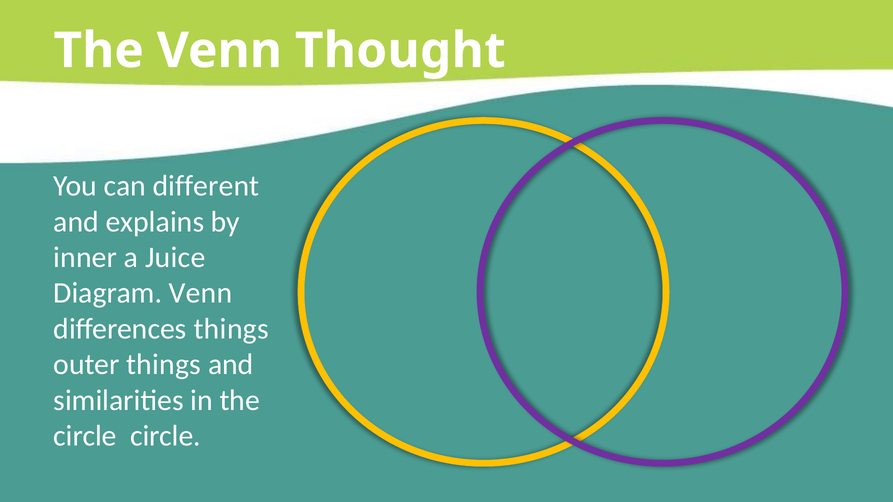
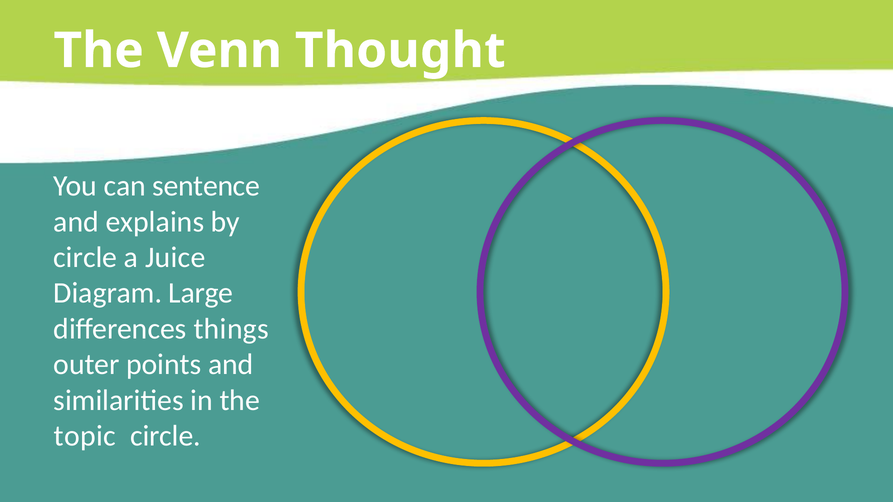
different: different -> sentence
inner at (85, 258): inner -> circle
Diagram Venn: Venn -> Large
outer things: things -> points
circle at (85, 436): circle -> topic
